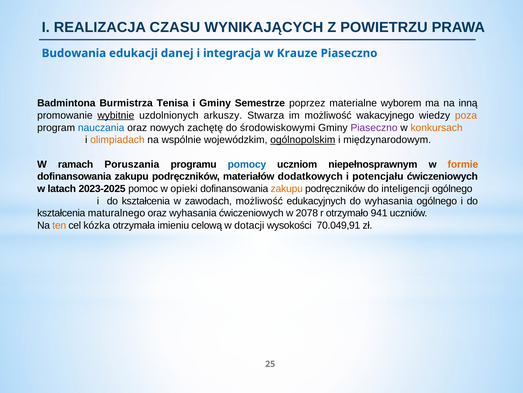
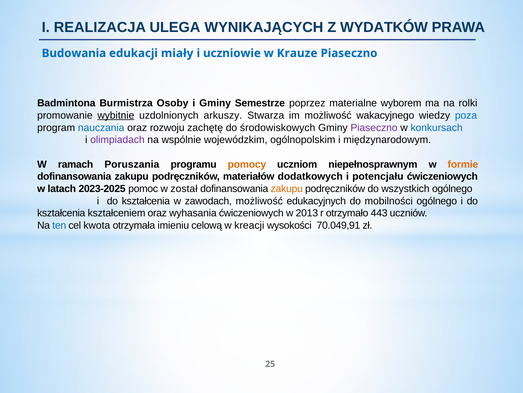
CZASU: CZASU -> ULEGA
POWIETRZU: POWIETRZU -> WYDATKÓW
danej: danej -> miały
integracja: integracja -> uczniowie
Tenisa: Tenisa -> Osoby
inną: inną -> rolki
poza colour: orange -> blue
nowych: nowych -> rozwoju
środowiskowymi: środowiskowymi -> środowiskowych
konkursach colour: orange -> blue
olimpiadach colour: orange -> purple
ogólnopolskim underline: present -> none
pomocy colour: blue -> orange
opieki: opieki -> został
inteligencji: inteligencji -> wszystkich
do wyhasania: wyhasania -> mobilności
maturalnego: maturalnego -> kształceniem
2078: 2078 -> 2013
941: 941 -> 443
ten colour: orange -> blue
kózka: kózka -> kwota
dotacji: dotacji -> kreacji
